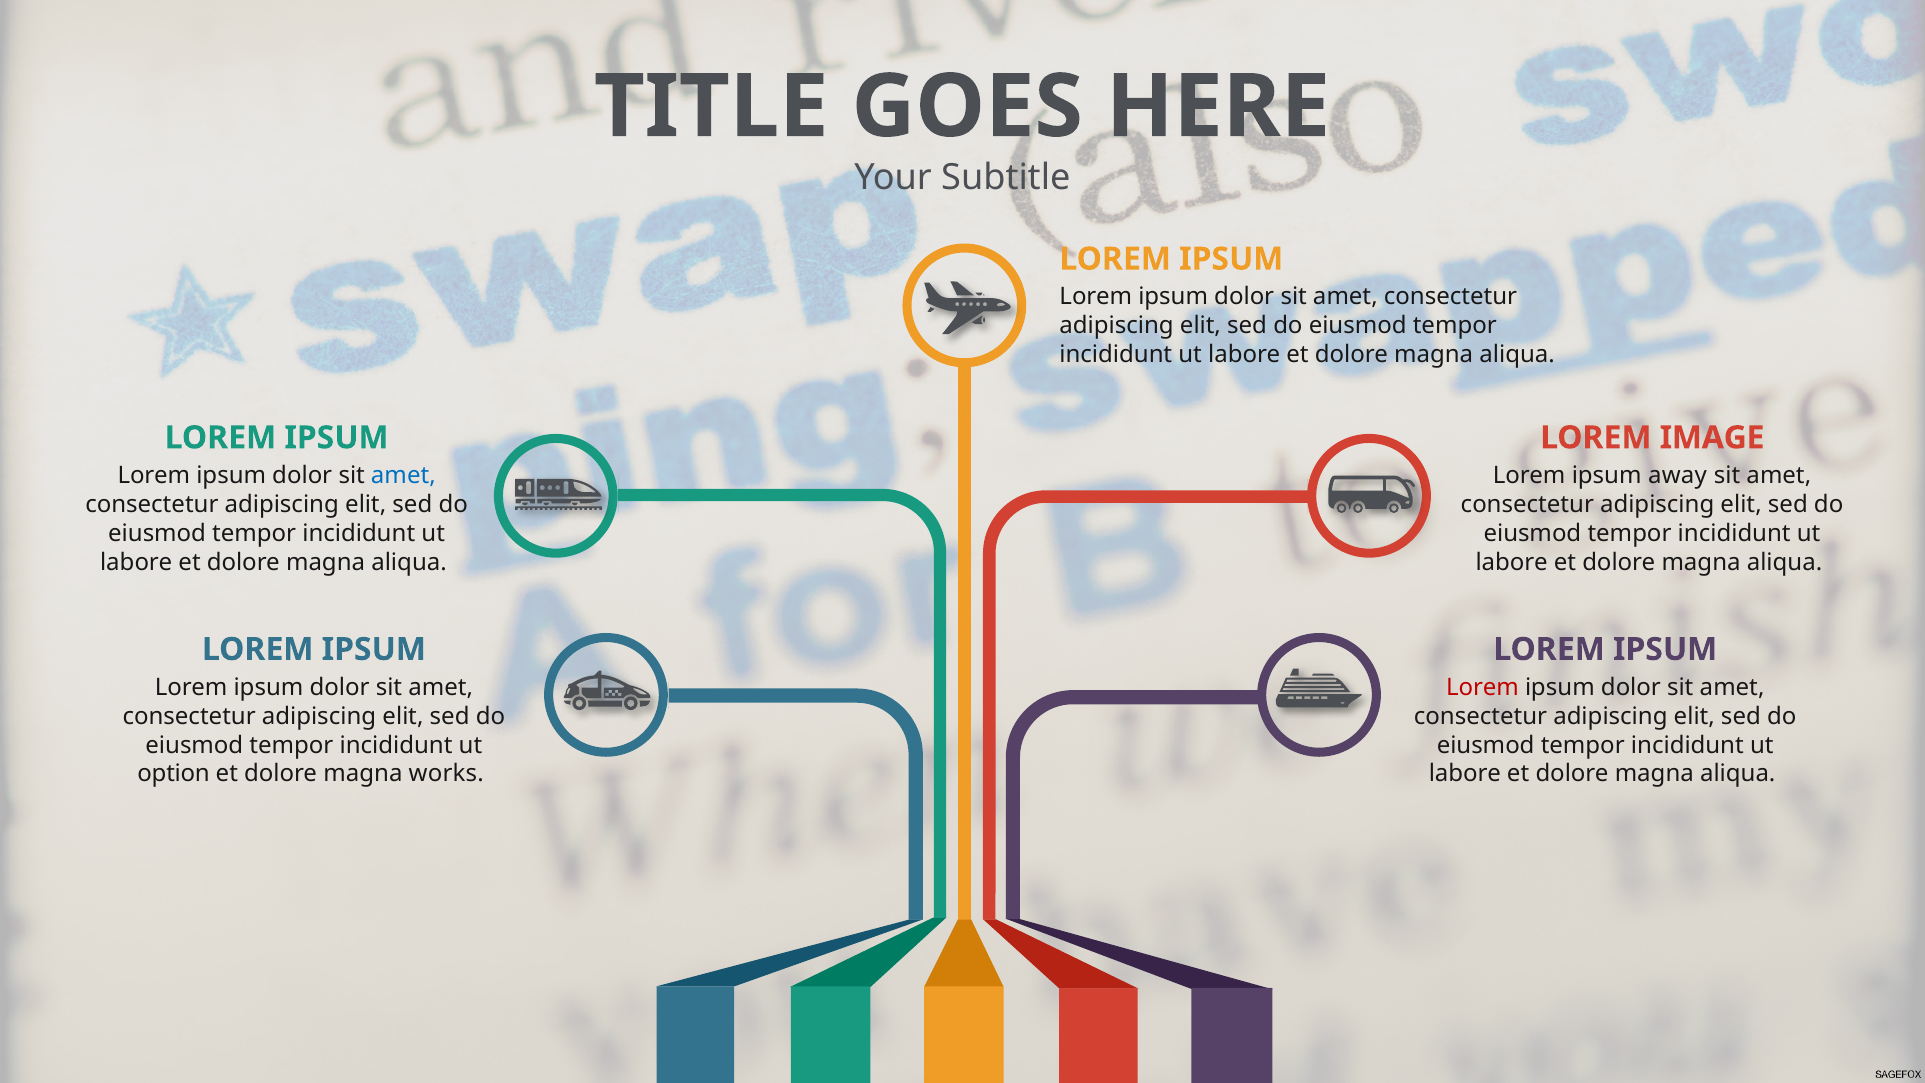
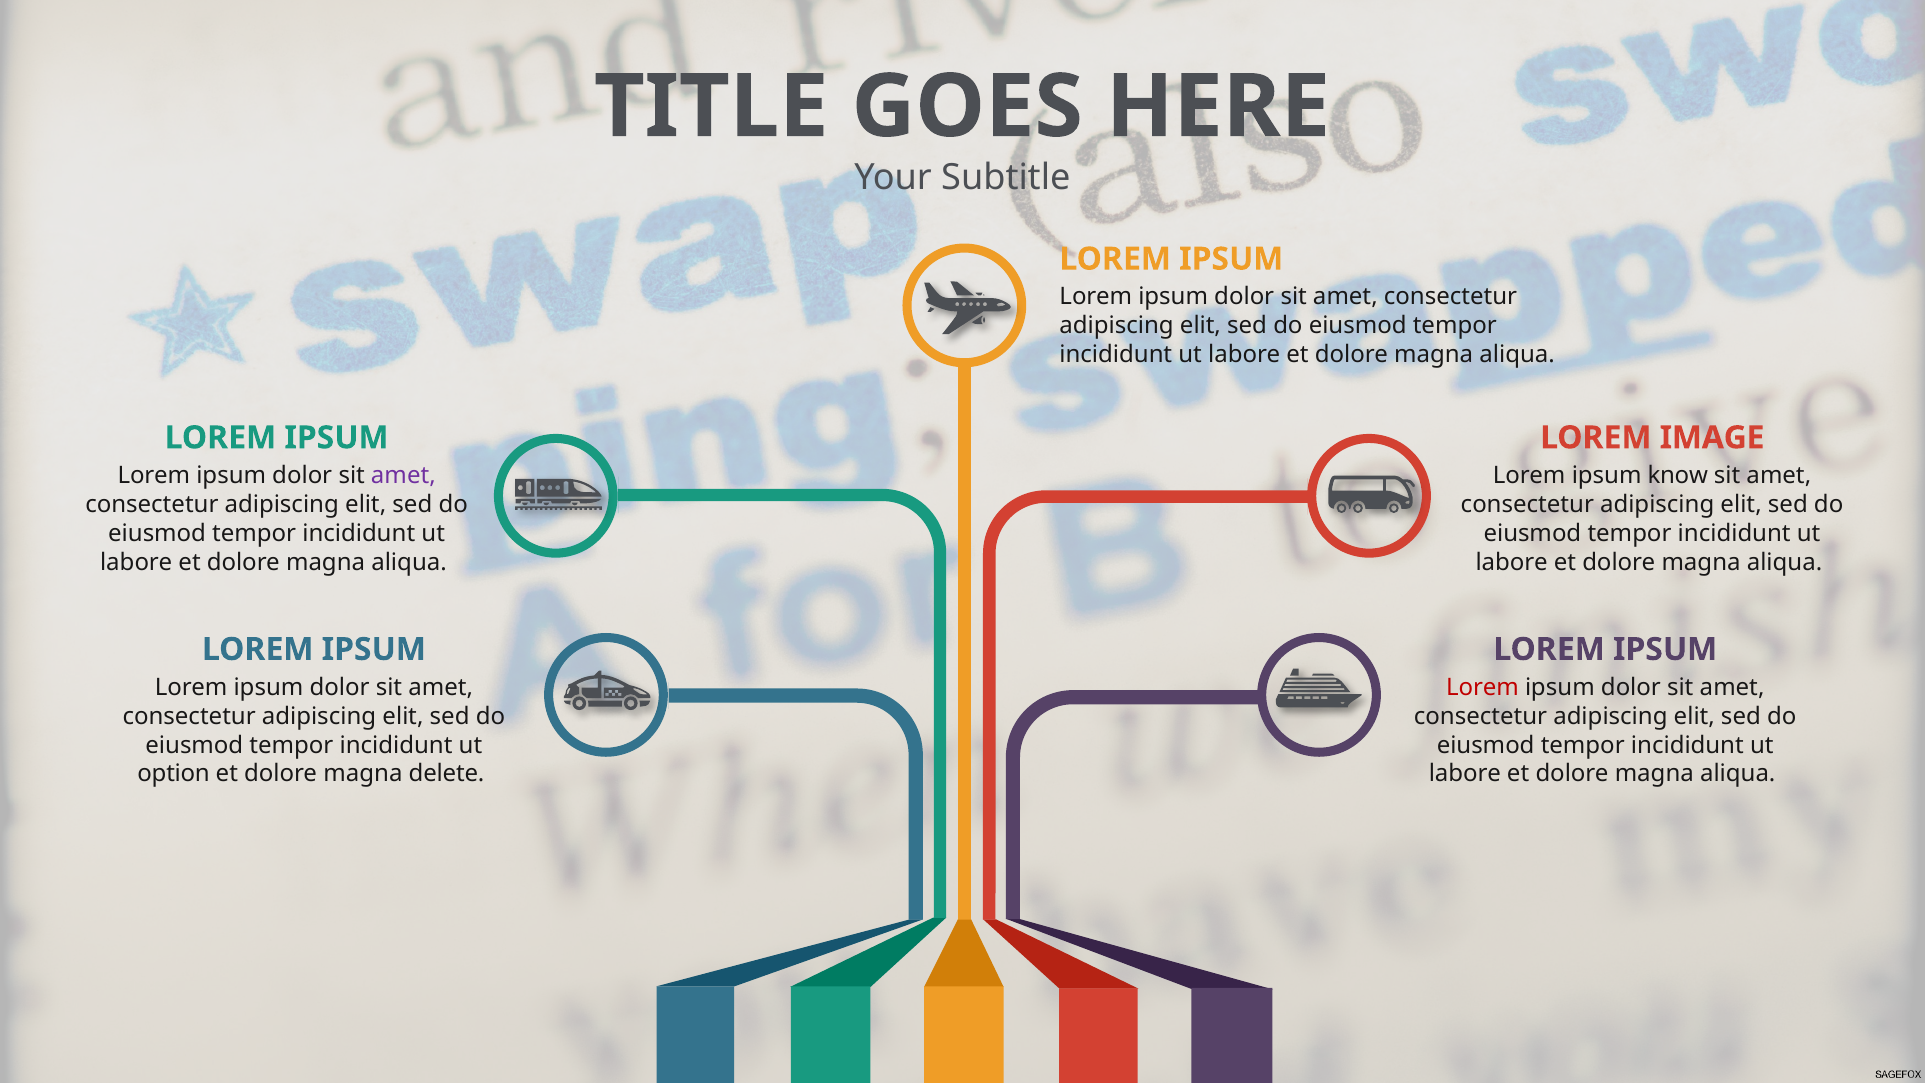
amet at (403, 476) colour: blue -> purple
away: away -> know
works: works -> delete
